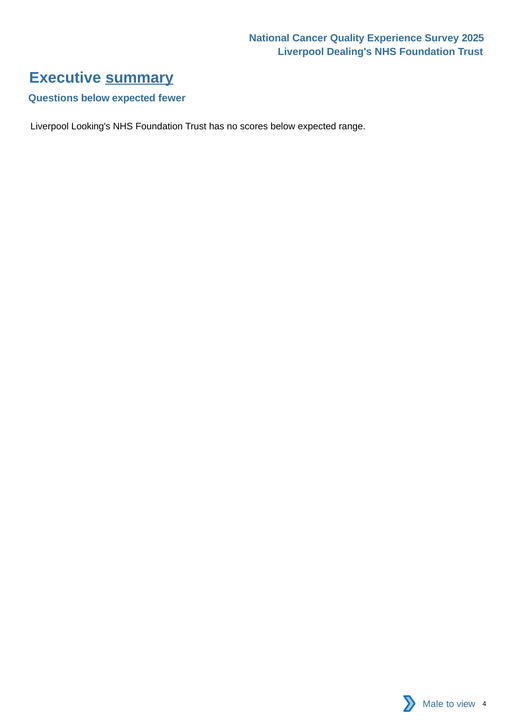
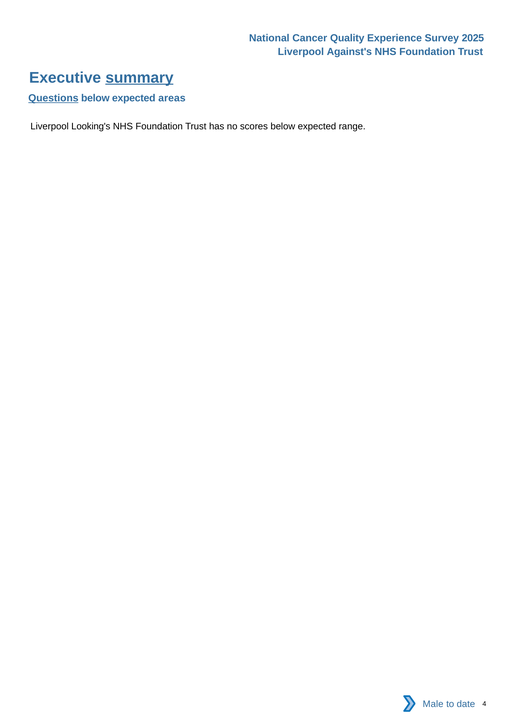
Dealing's: Dealing's -> Against's
Questions underline: none -> present
fewer: fewer -> areas
view: view -> date
